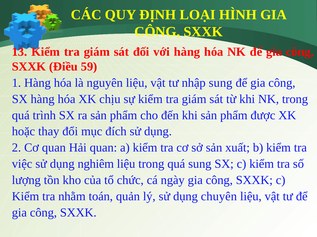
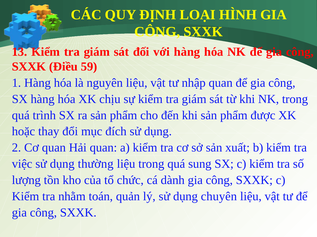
nhập sung: sung -> quan
nghiêm: nghiêm -> thường
ngày: ngày -> dành
